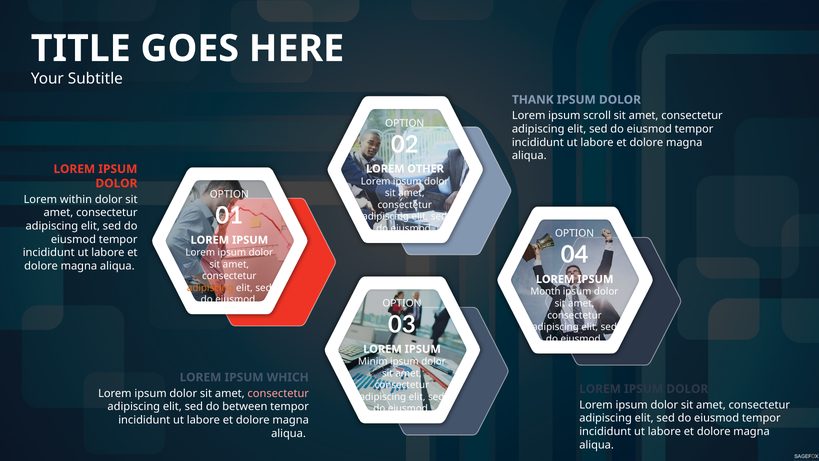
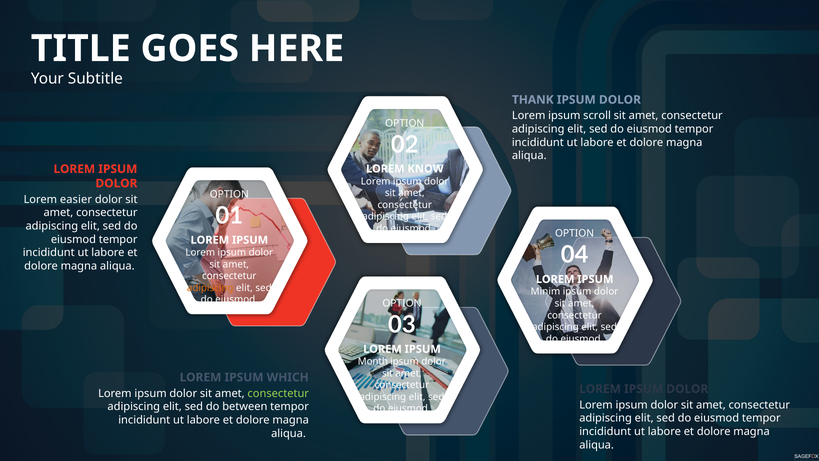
OTHER: OTHER -> KNOW
within: within -> easier
Month: Month -> Minim
Minim: Minim -> Month
consectetur at (278, 393) colour: pink -> light green
